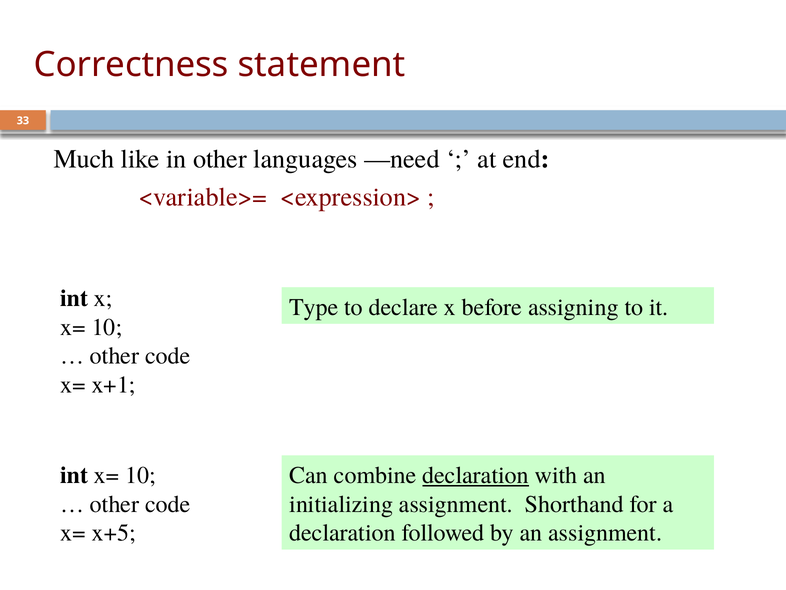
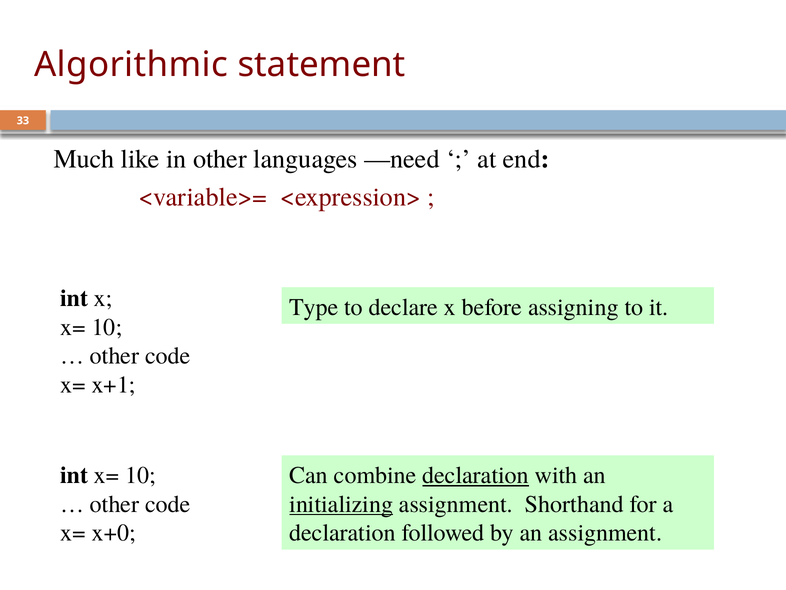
Correctness: Correctness -> Algorithmic
initializing underline: none -> present
x+5: x+5 -> x+0
